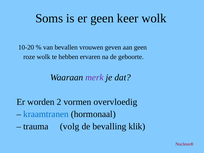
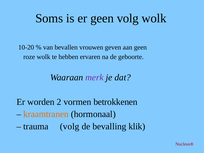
geen keer: keer -> volg
overvloedig: overvloedig -> betrokkenen
kraamtranen colour: blue -> orange
